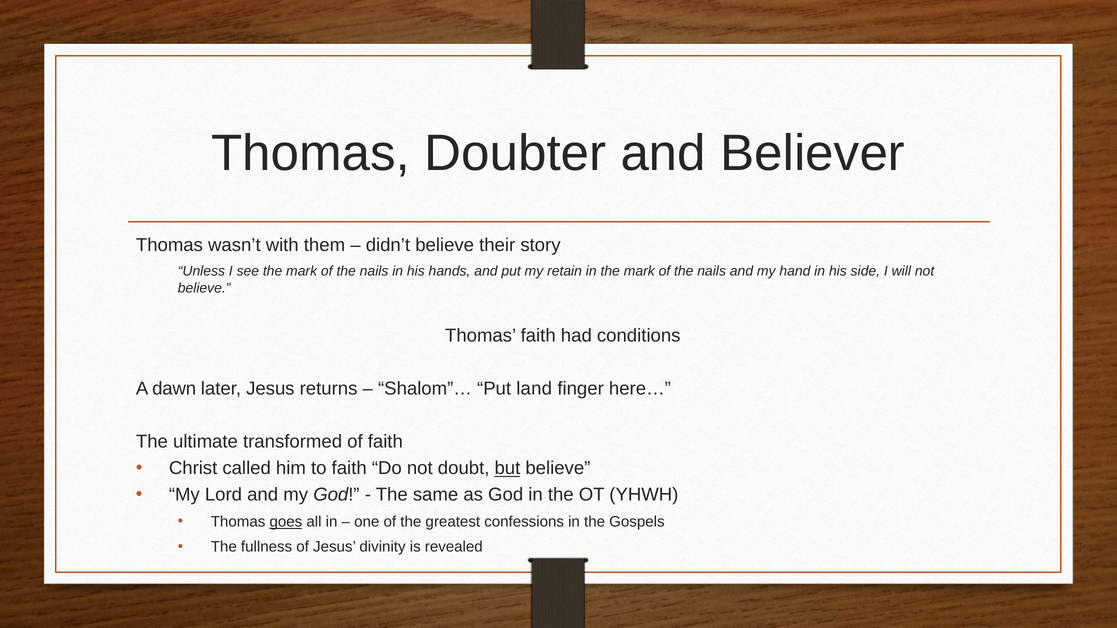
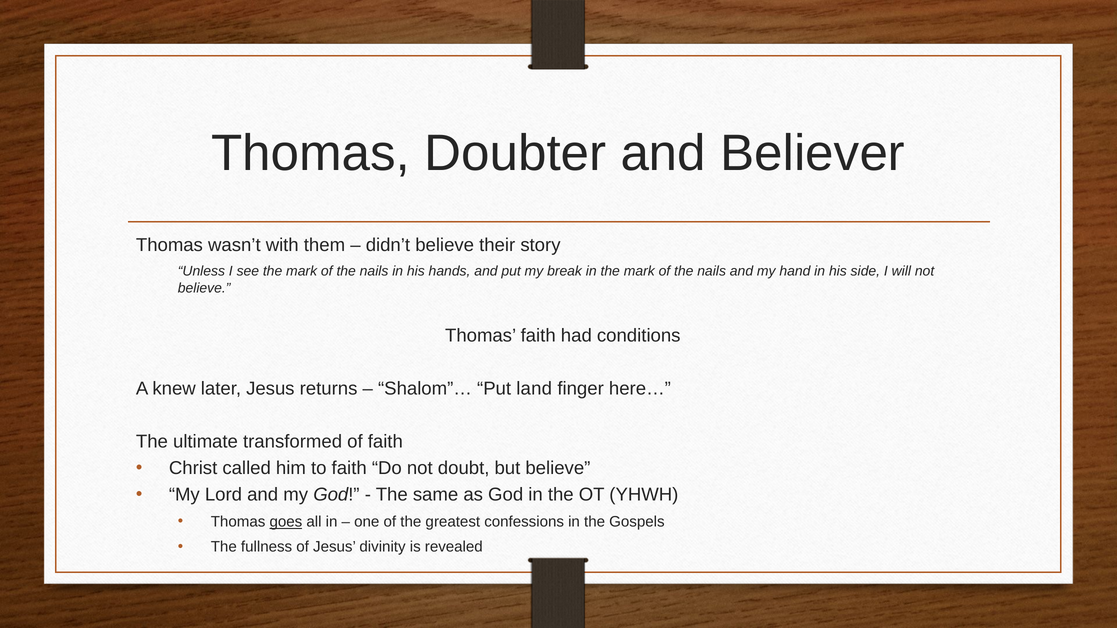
retain: retain -> break
dawn: dawn -> knew
but underline: present -> none
